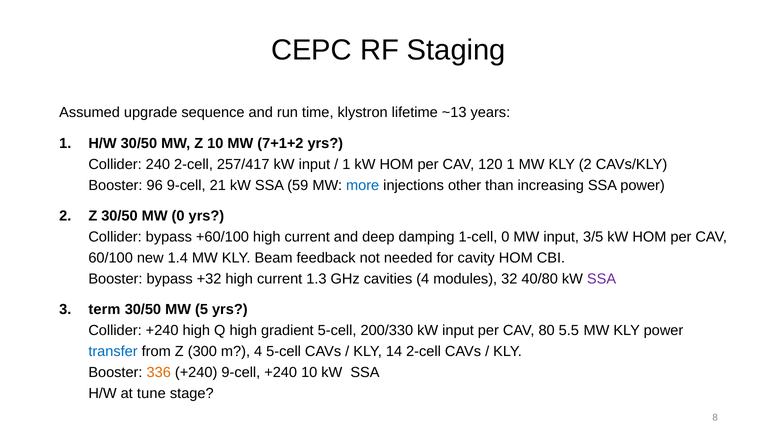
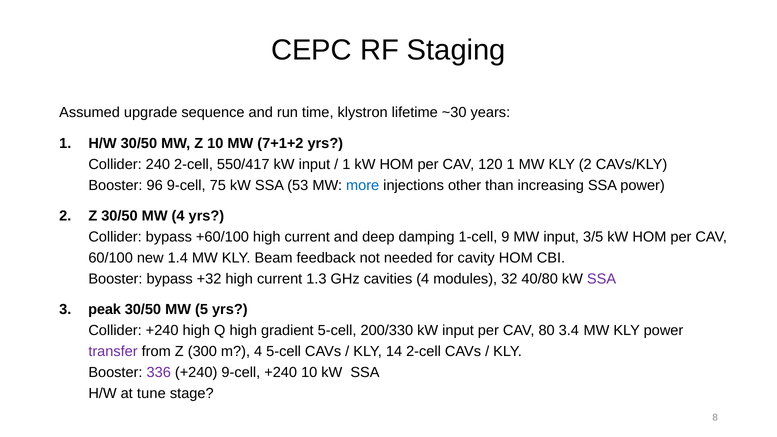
~13: ~13 -> ~30
257/417: 257/417 -> 550/417
21: 21 -> 75
59: 59 -> 53
MW 0: 0 -> 4
1-cell 0: 0 -> 9
term: term -> peak
5.5: 5.5 -> 3.4
transfer colour: blue -> purple
336 colour: orange -> purple
